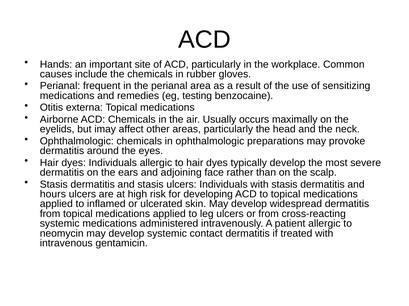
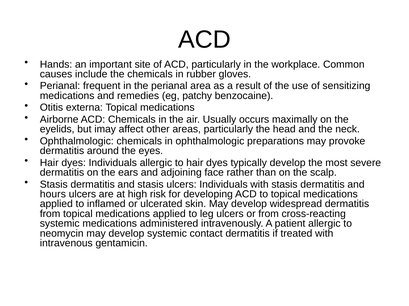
testing: testing -> patchy
